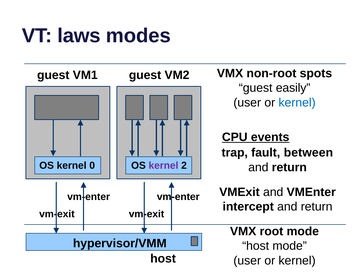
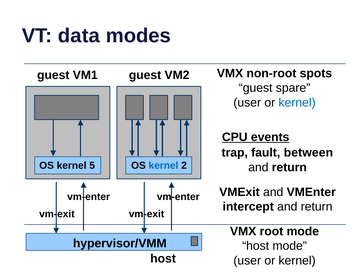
laws: laws -> data
easily: easily -> spare
0: 0 -> 5
kernel at (164, 165) colour: purple -> blue
